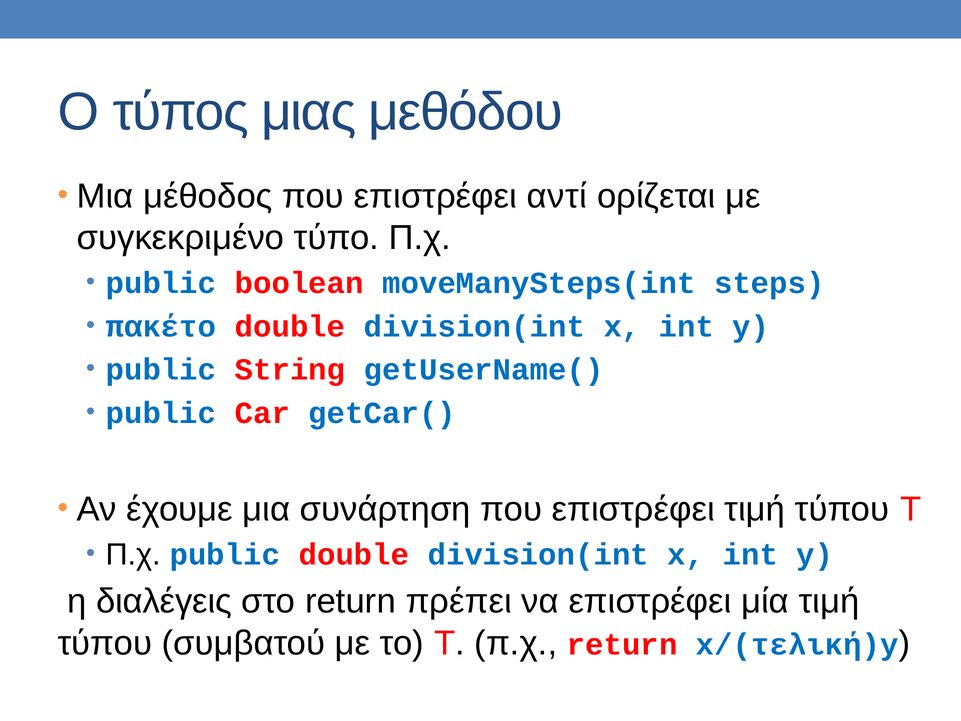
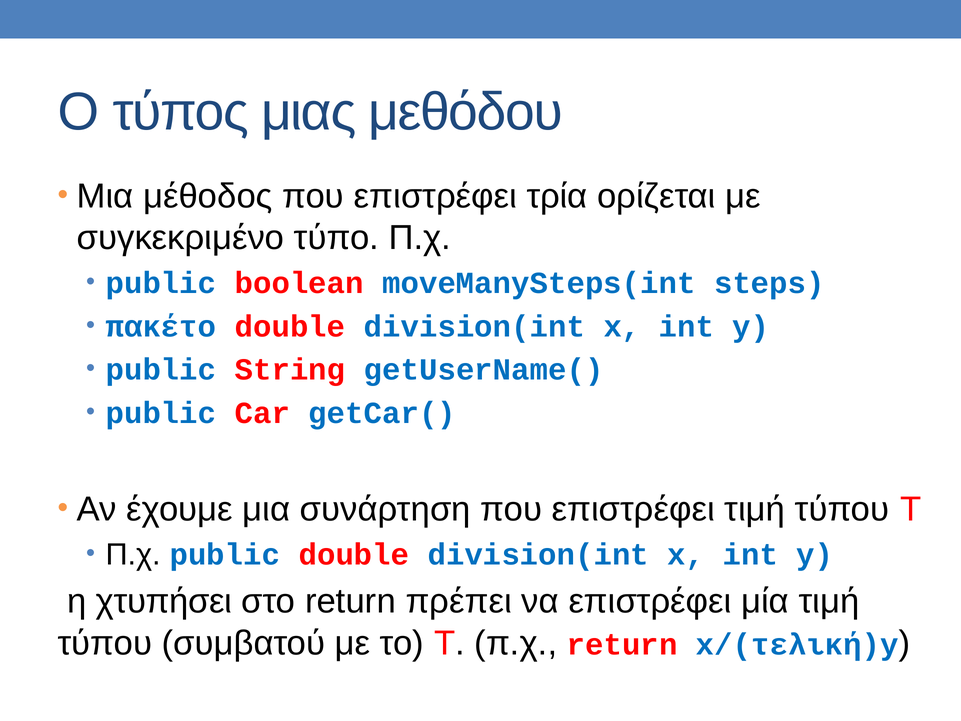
αντί: αντί -> τρία
διαλέγεις: διαλέγεις -> χτυπήσει
